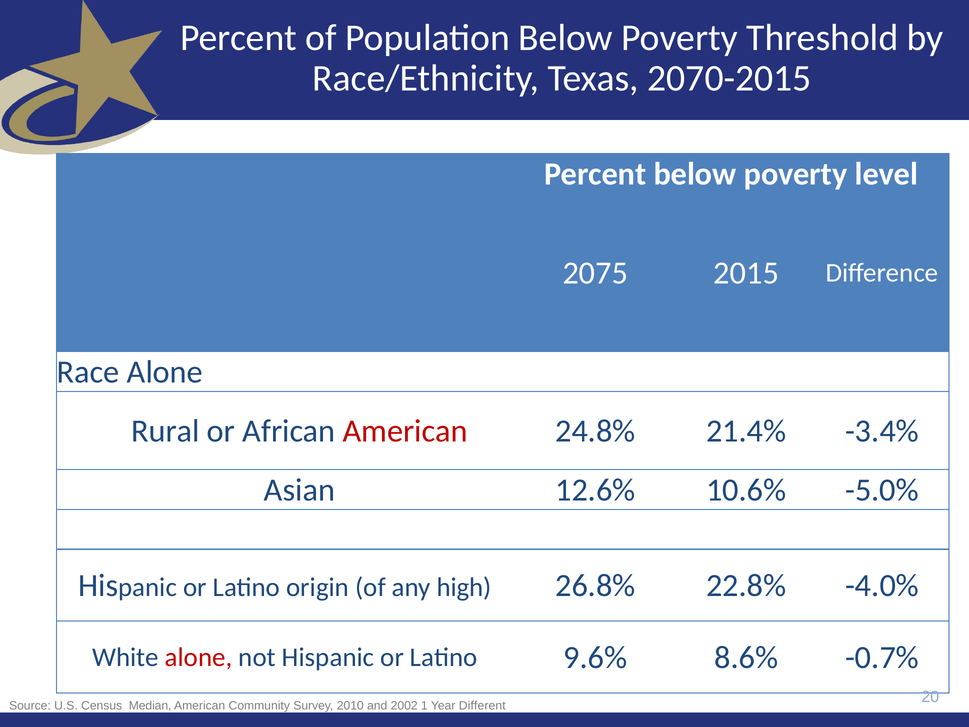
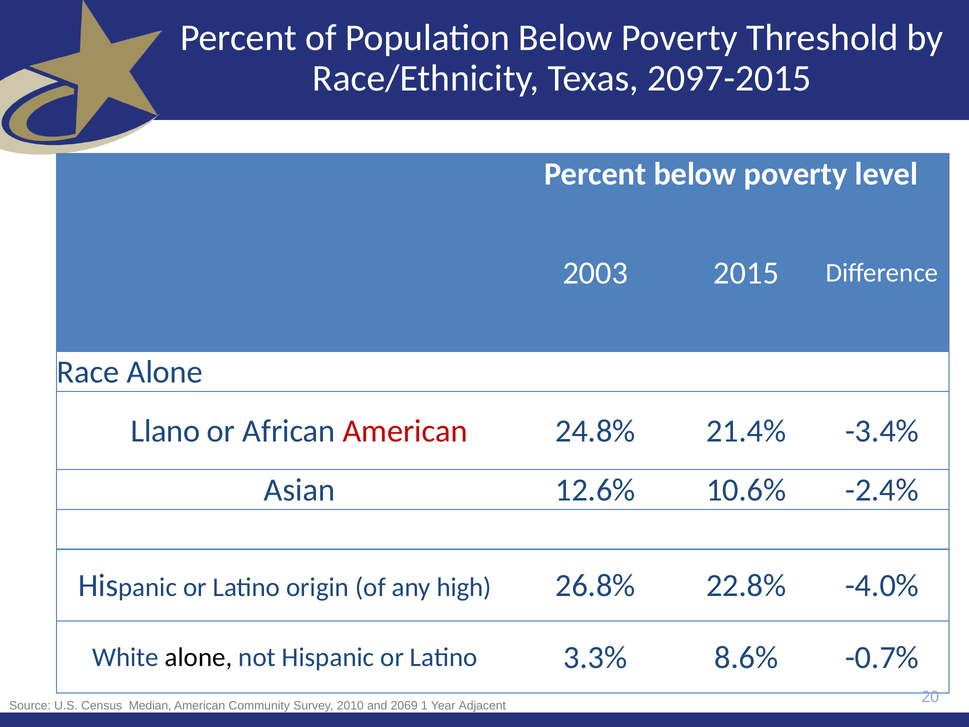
2070-2015: 2070-2015 -> 2097-2015
2075: 2075 -> 2003
Rural: Rural -> Llano
-5.0%: -5.0% -> -2.4%
alone at (199, 657) colour: red -> black
9.6%: 9.6% -> 3.3%
2002: 2002 -> 2069
Different: Different -> Adjacent
